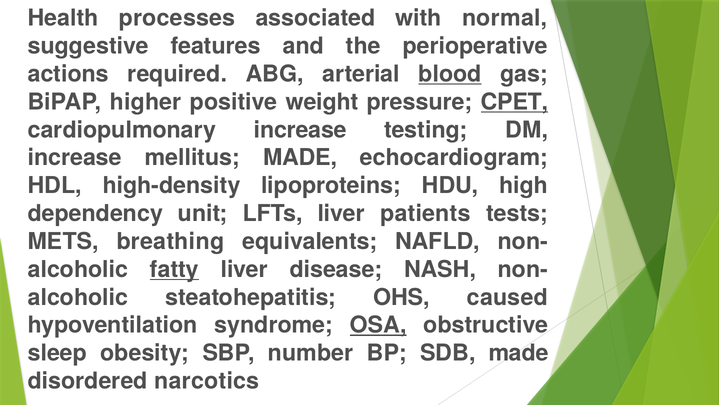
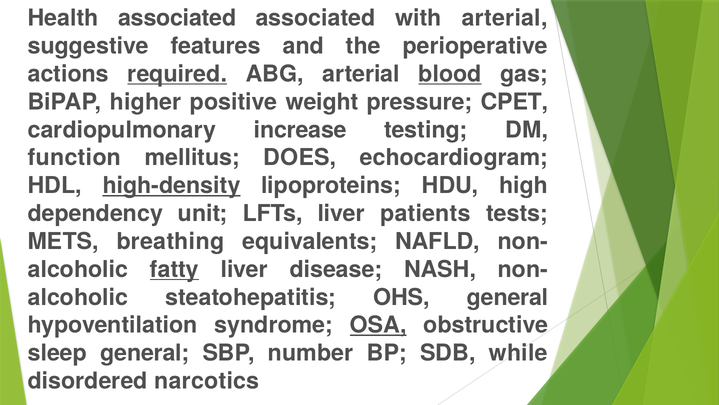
Health processes: processes -> associated
with normal: normal -> arterial
required underline: none -> present
CPET underline: present -> none
increase at (75, 158): increase -> function
mellitus MADE: MADE -> DOES
high-density underline: none -> present
OHS caused: caused -> general
sleep obesity: obesity -> general
SDB made: made -> while
